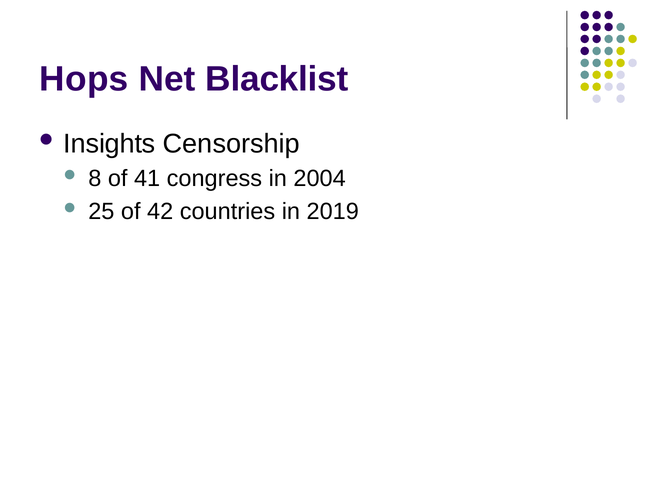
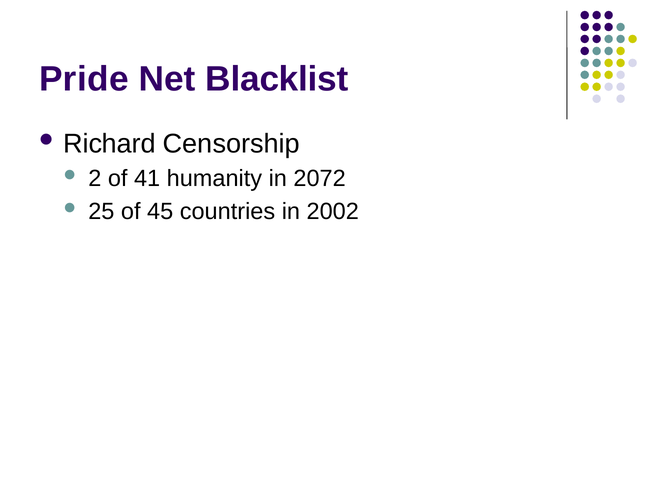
Hops: Hops -> Pride
Insights: Insights -> Richard
8: 8 -> 2
congress: congress -> humanity
2004: 2004 -> 2072
42: 42 -> 45
2019: 2019 -> 2002
